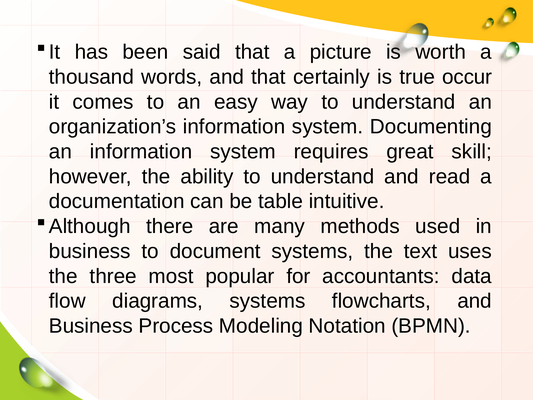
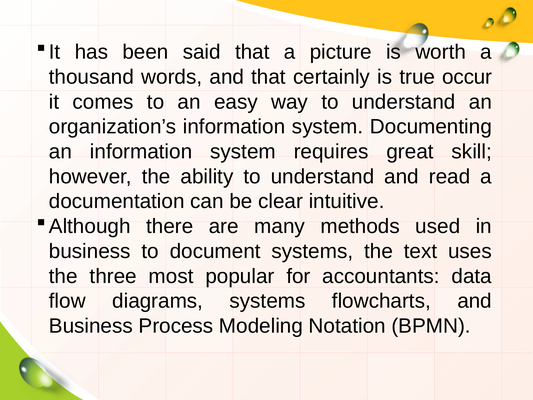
table: table -> clear
